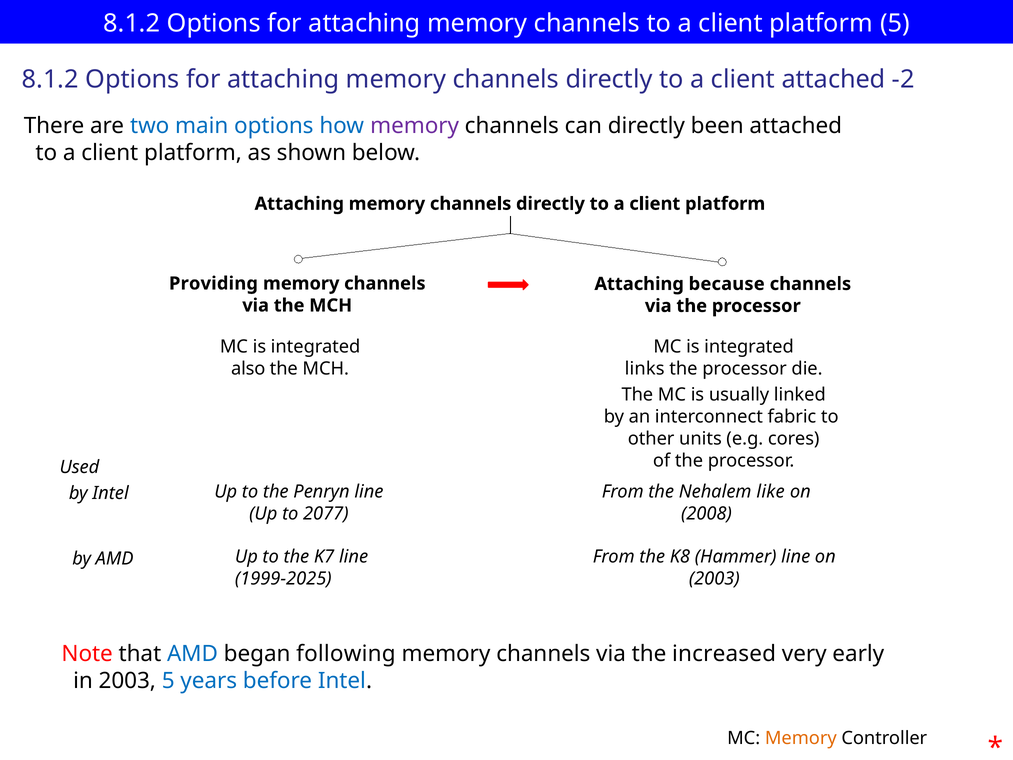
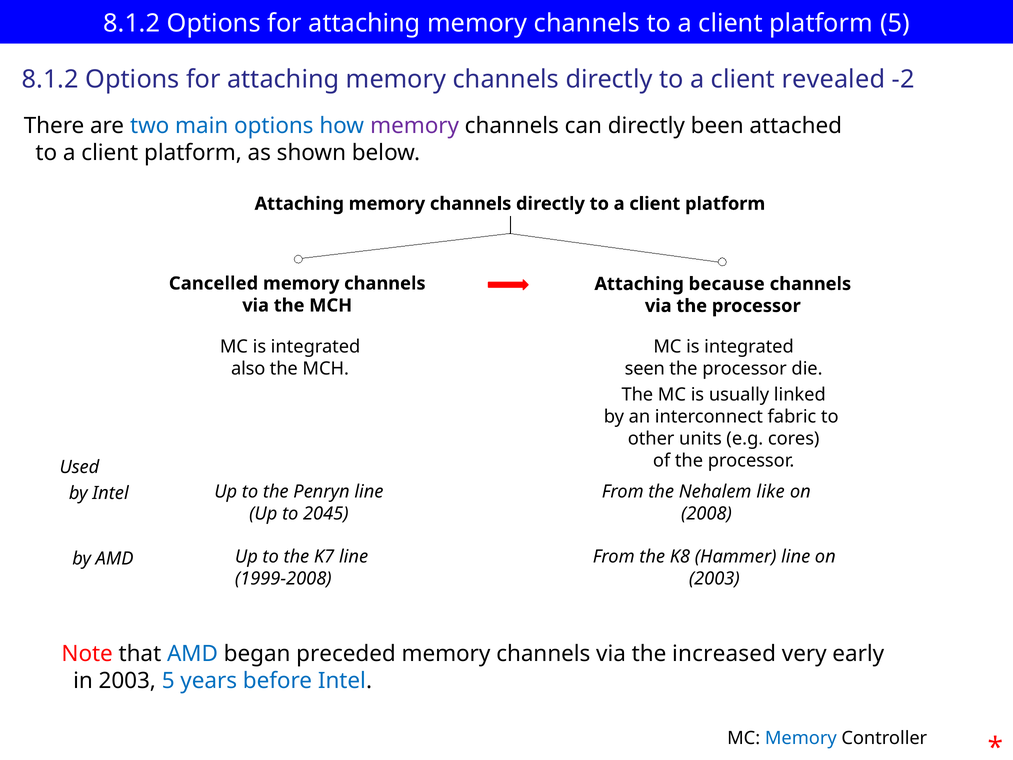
client attached: attached -> revealed
Providing: Providing -> Cancelled
links: links -> seen
2077: 2077 -> 2045
1999-2025: 1999-2025 -> 1999-2008
following: following -> preceded
Memory at (801, 738) colour: orange -> blue
